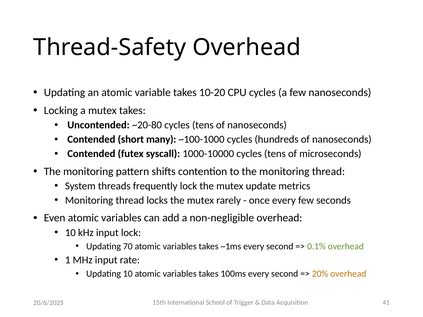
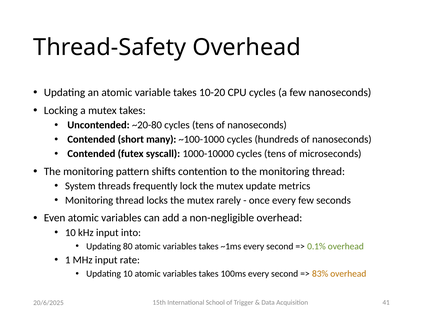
input lock: lock -> into
70: 70 -> 80
20%: 20% -> 83%
